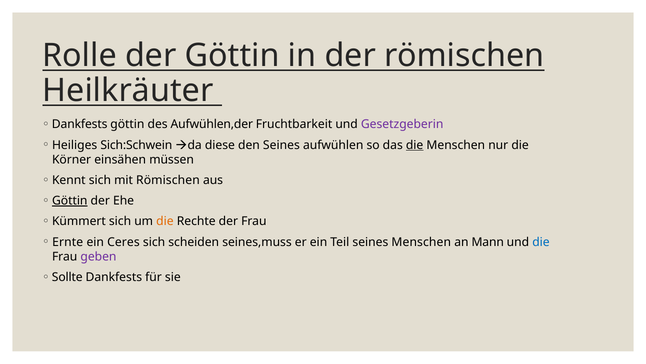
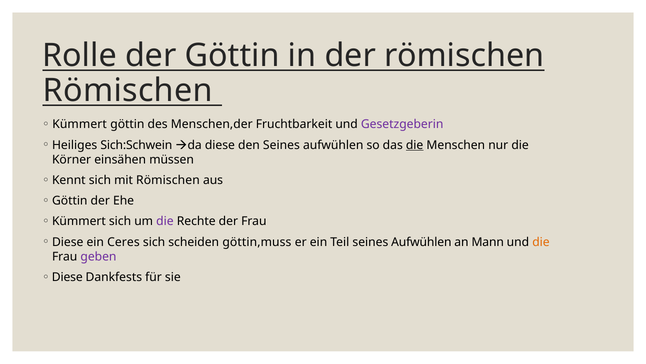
Heilkräuter at (128, 90): Heilkräuter -> Römischen
Dankfests at (80, 124): Dankfests -> Kümmert
Aufwühlen,der: Aufwühlen,der -> Menschen,der
Göttin at (70, 201) underline: present -> none
die at (165, 221) colour: orange -> purple
Ernte at (68, 242): Ernte -> Diese
seines,muss: seines,muss -> göttin,muss
Teil seines Menschen: Menschen -> Aufwühlen
die at (541, 242) colour: blue -> orange
Sollte at (67, 277): Sollte -> Diese
